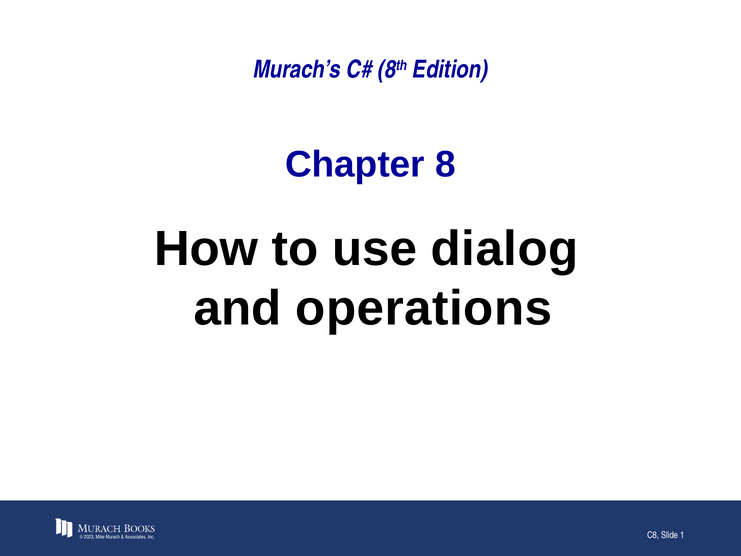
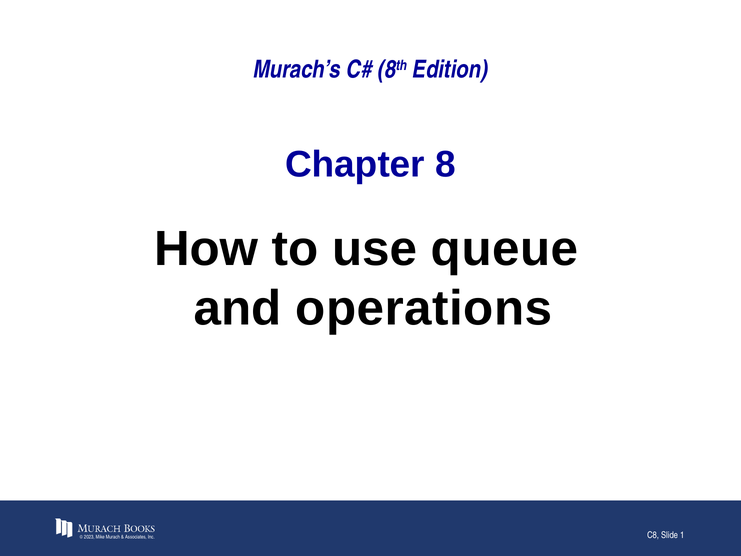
dialog: dialog -> queue
